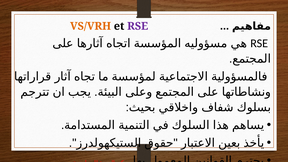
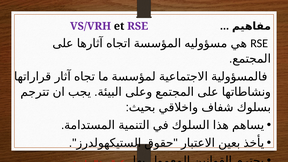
VS/VRH colour: orange -> purple
